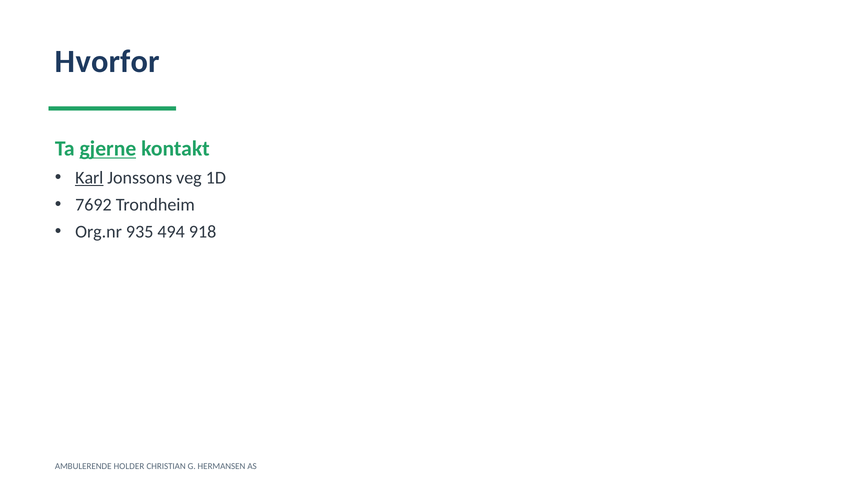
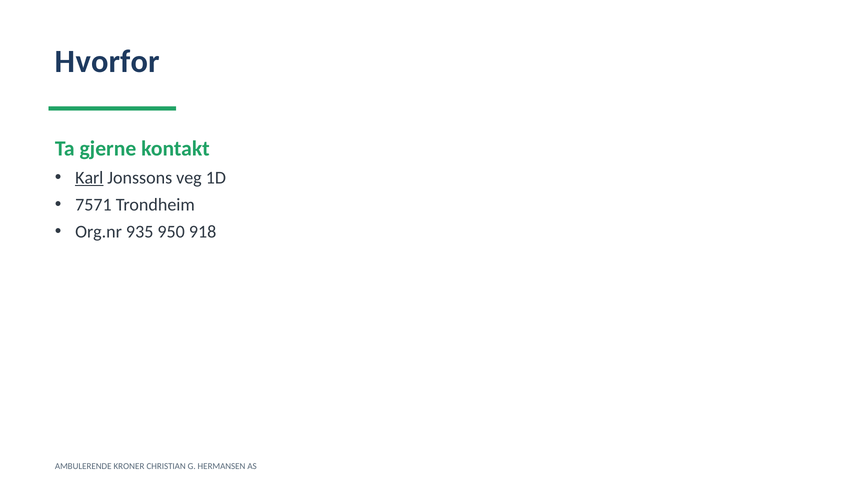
gjerne underline: present -> none
7692: 7692 -> 7571
494: 494 -> 950
HOLDER: HOLDER -> KRONER
